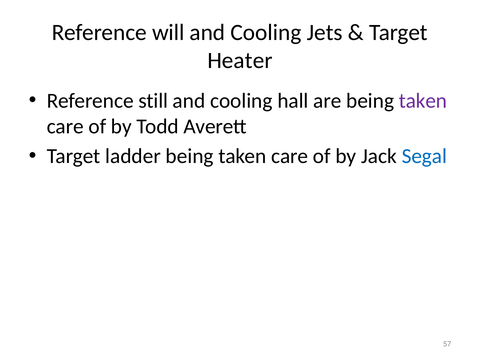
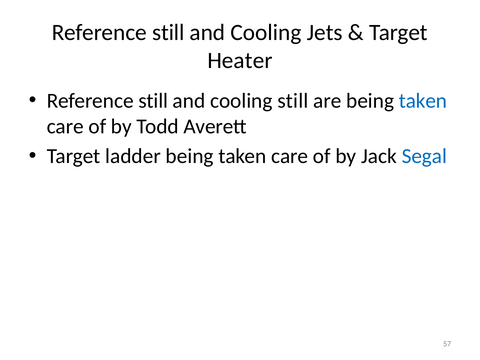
will at (168, 32): will -> still
cooling hall: hall -> still
taken at (423, 101) colour: purple -> blue
